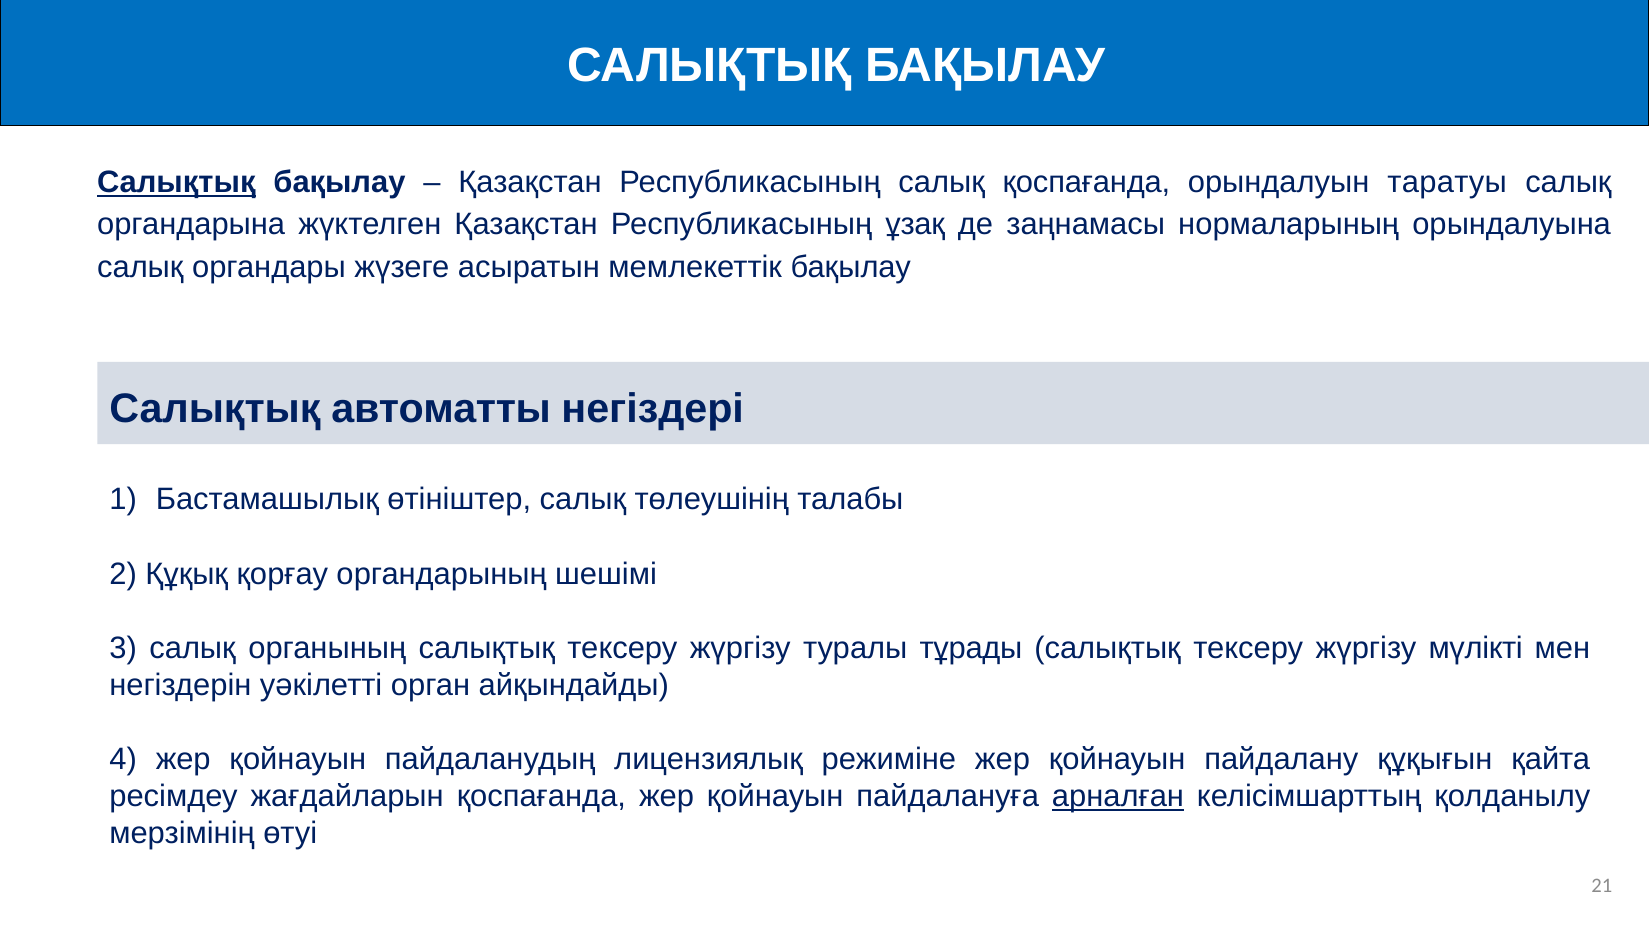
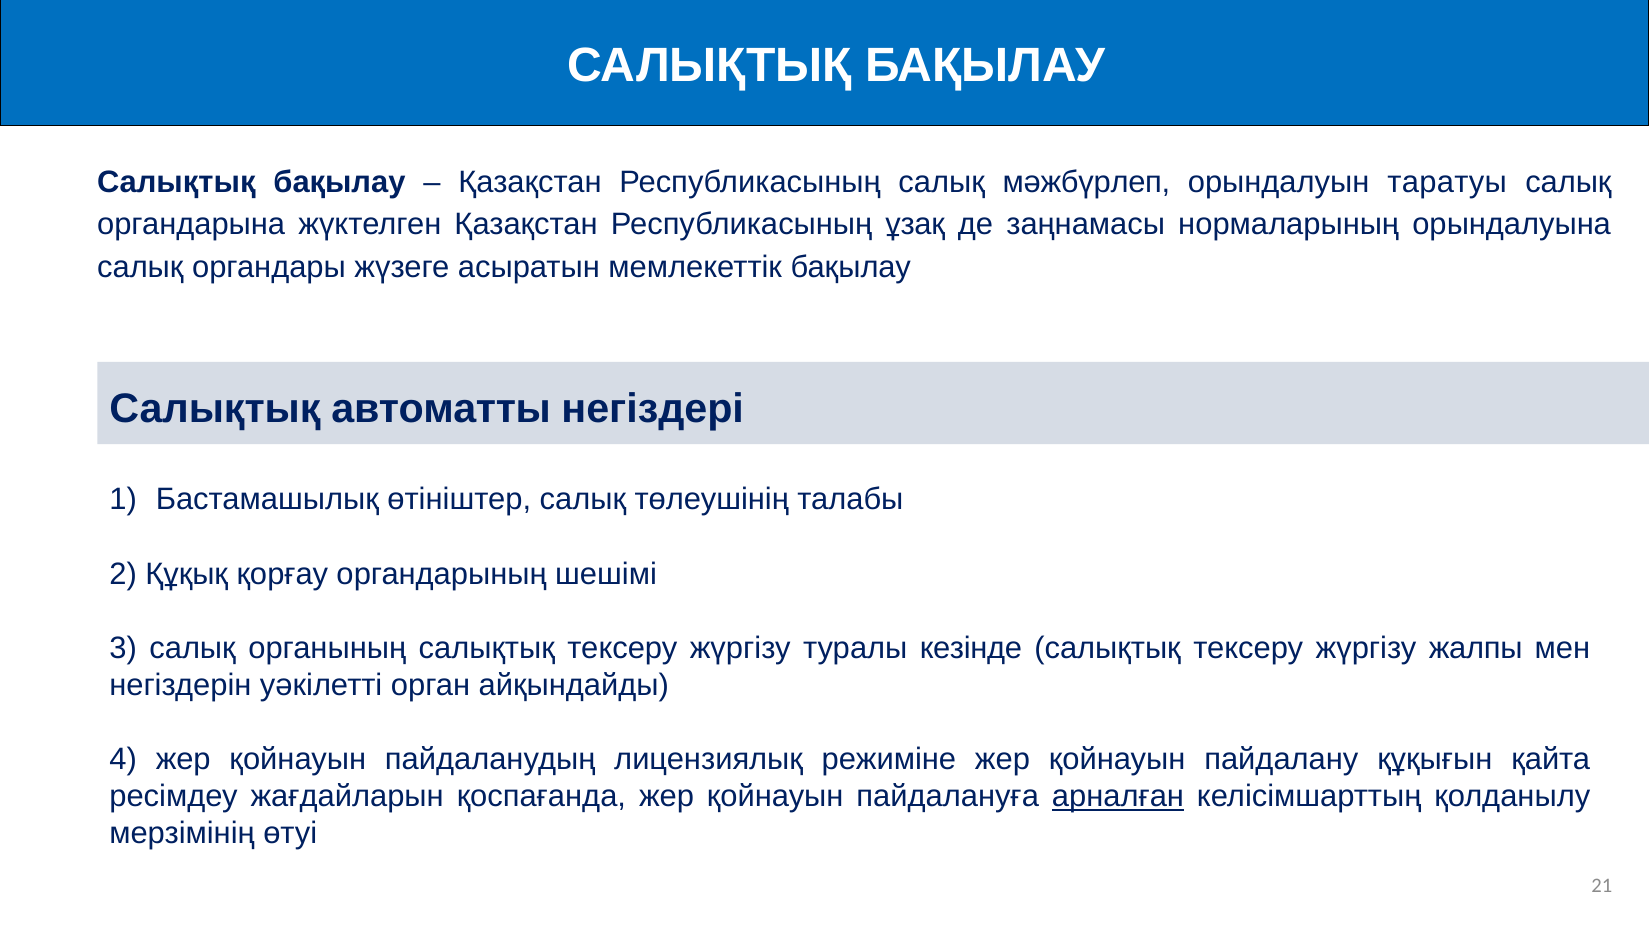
Салықтық at (176, 182) underline: present -> none
салық қоспағанда: қоспағанда -> мәжбүрлеп
тұрады: тұрады -> кезінде
мүлікті: мүлікті -> жалпы
